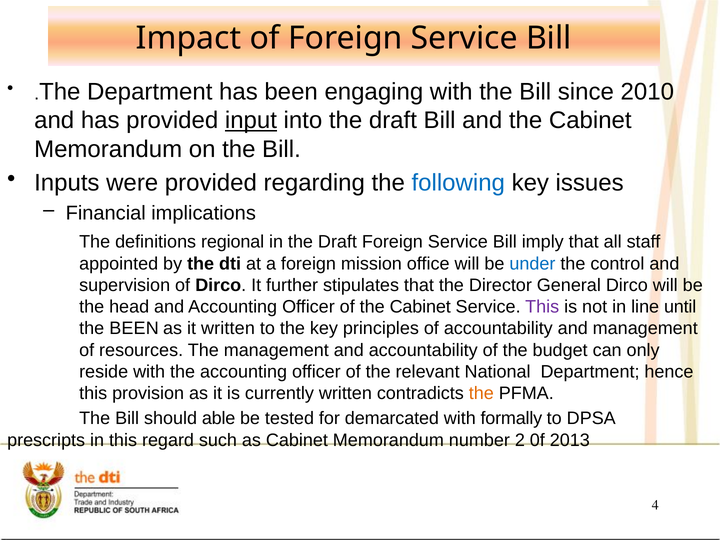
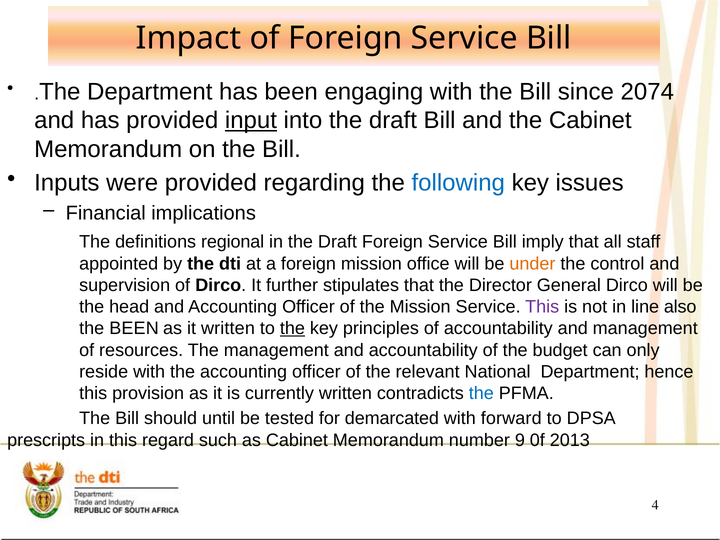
2010: 2010 -> 2074
under colour: blue -> orange
of the Cabinet: Cabinet -> Mission
until: until -> also
the at (292, 328) underline: none -> present
the at (481, 393) colour: orange -> blue
able: able -> until
formally: formally -> forward
2: 2 -> 9
